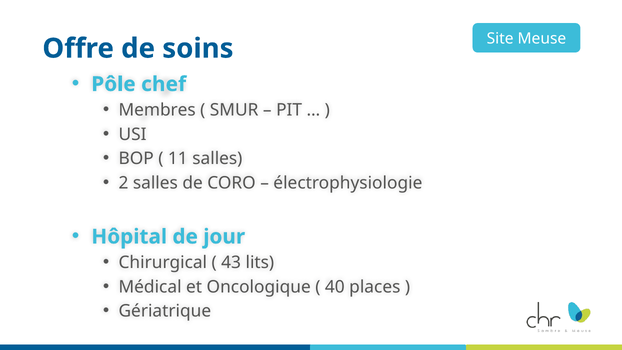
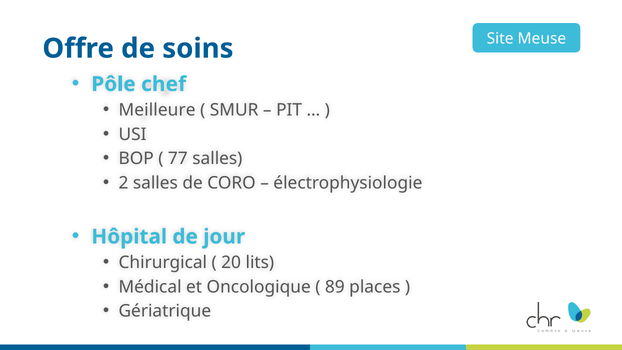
Membres: Membres -> Meilleure
11: 11 -> 77
43: 43 -> 20
40: 40 -> 89
